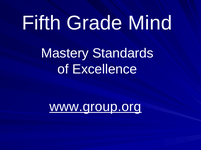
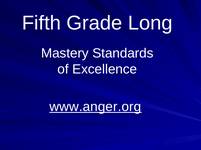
Mind: Mind -> Long
www.group.org: www.group.org -> www.anger.org
